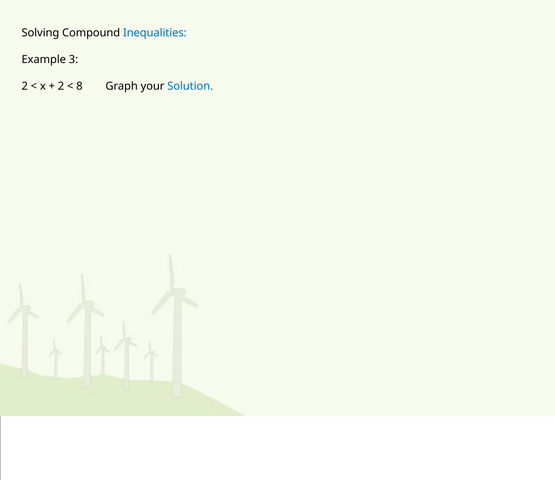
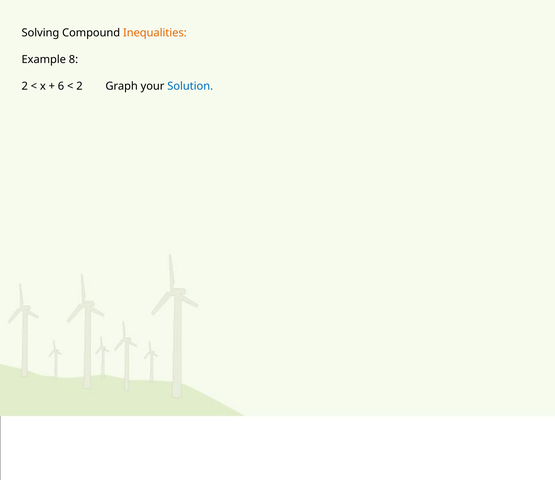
Inequalities colour: blue -> orange
3: 3 -> 8
2 at (61, 86): 2 -> 6
8 at (79, 86): 8 -> 2
